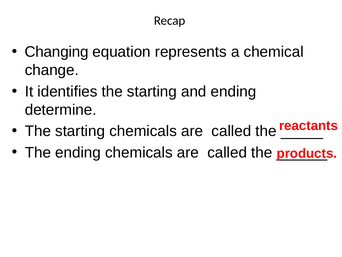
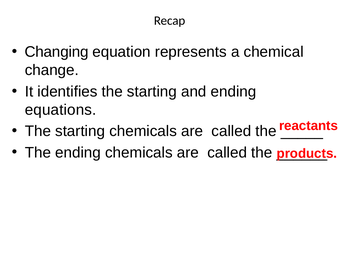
determine: determine -> equations
